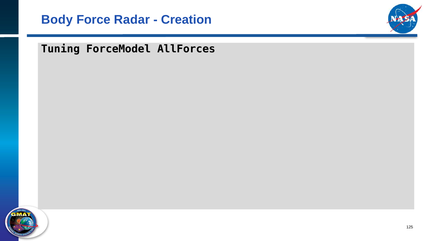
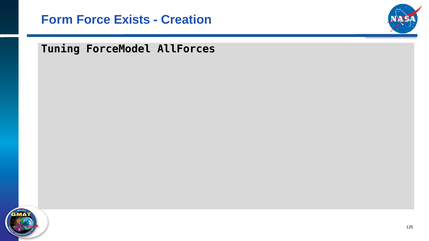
Body: Body -> Form
Radar: Radar -> Exists
